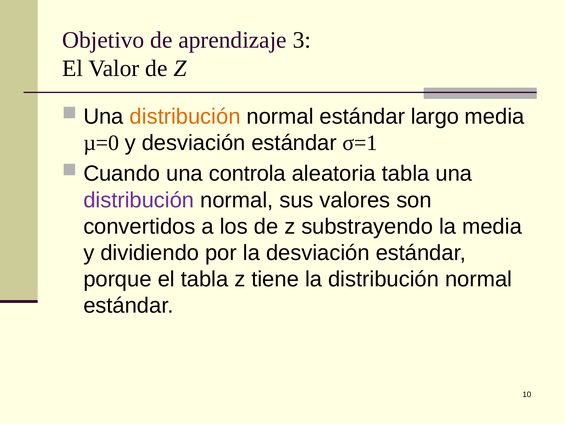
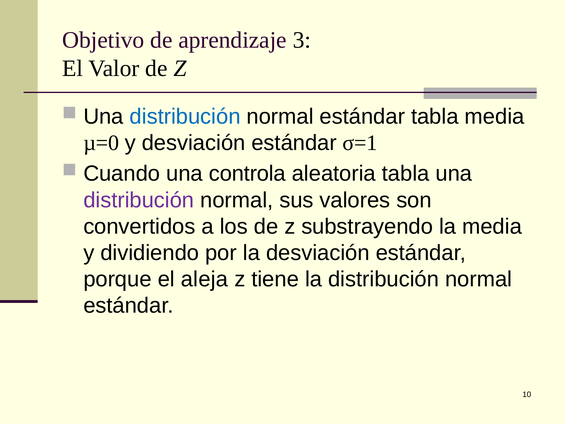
distribución at (185, 116) colour: orange -> blue
estándar largo: largo -> tabla
el tabla: tabla -> aleja
